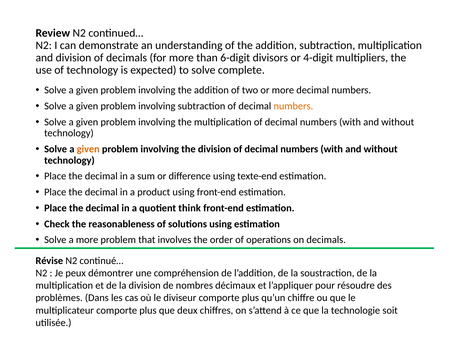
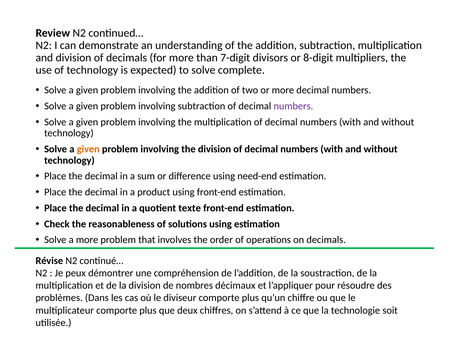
6-digit: 6-digit -> 7-digit
4-digit: 4-digit -> 8-digit
numbers at (293, 106) colour: orange -> purple
texte-end: texte-end -> need-end
think: think -> texte
